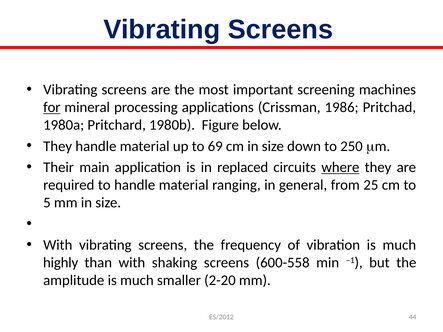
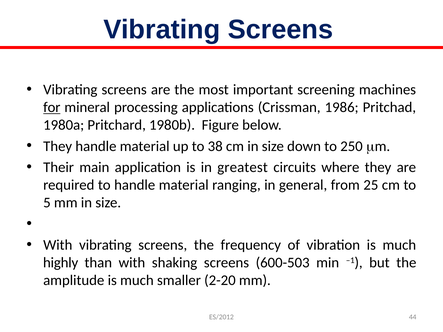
69: 69 -> 38
replaced: replaced -> greatest
where underline: present -> none
600-558: 600-558 -> 600-503
